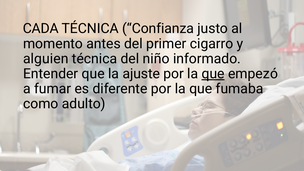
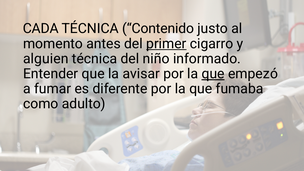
Confianza: Confianza -> Contenido
primer underline: none -> present
ajuste: ajuste -> avisar
